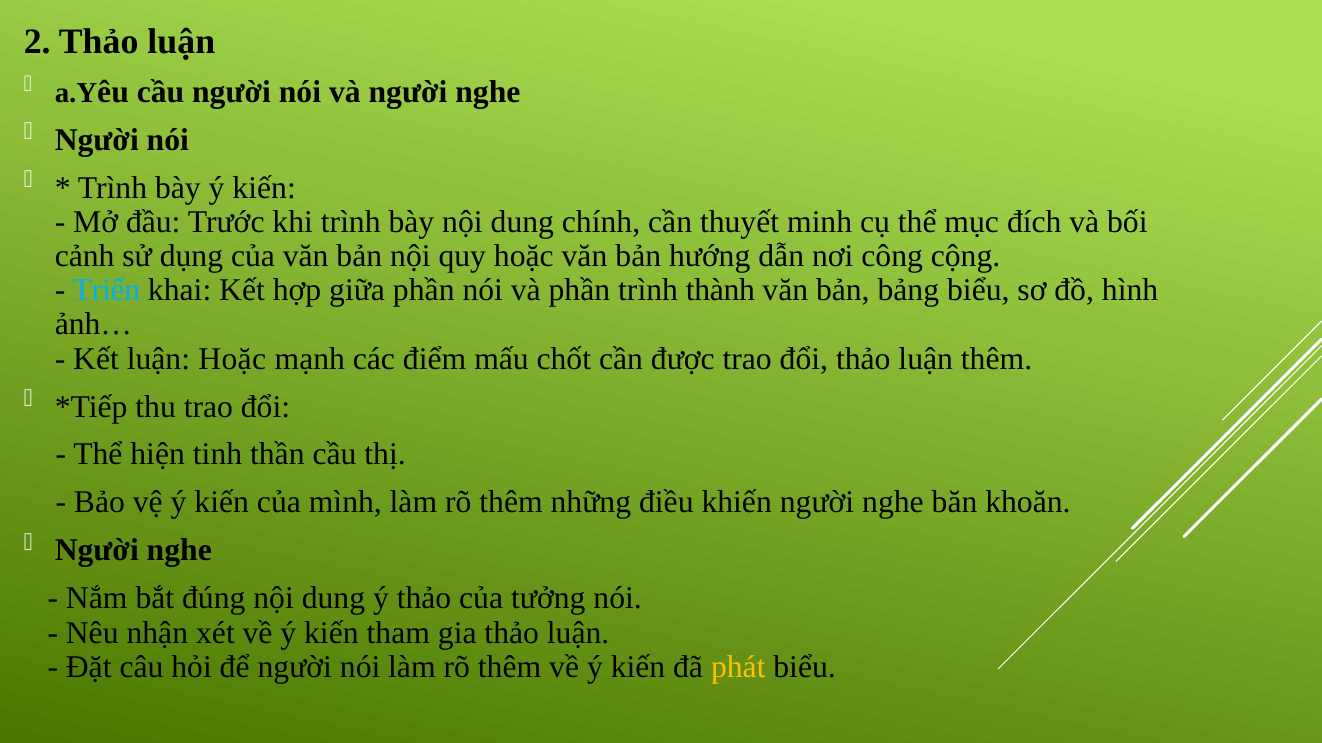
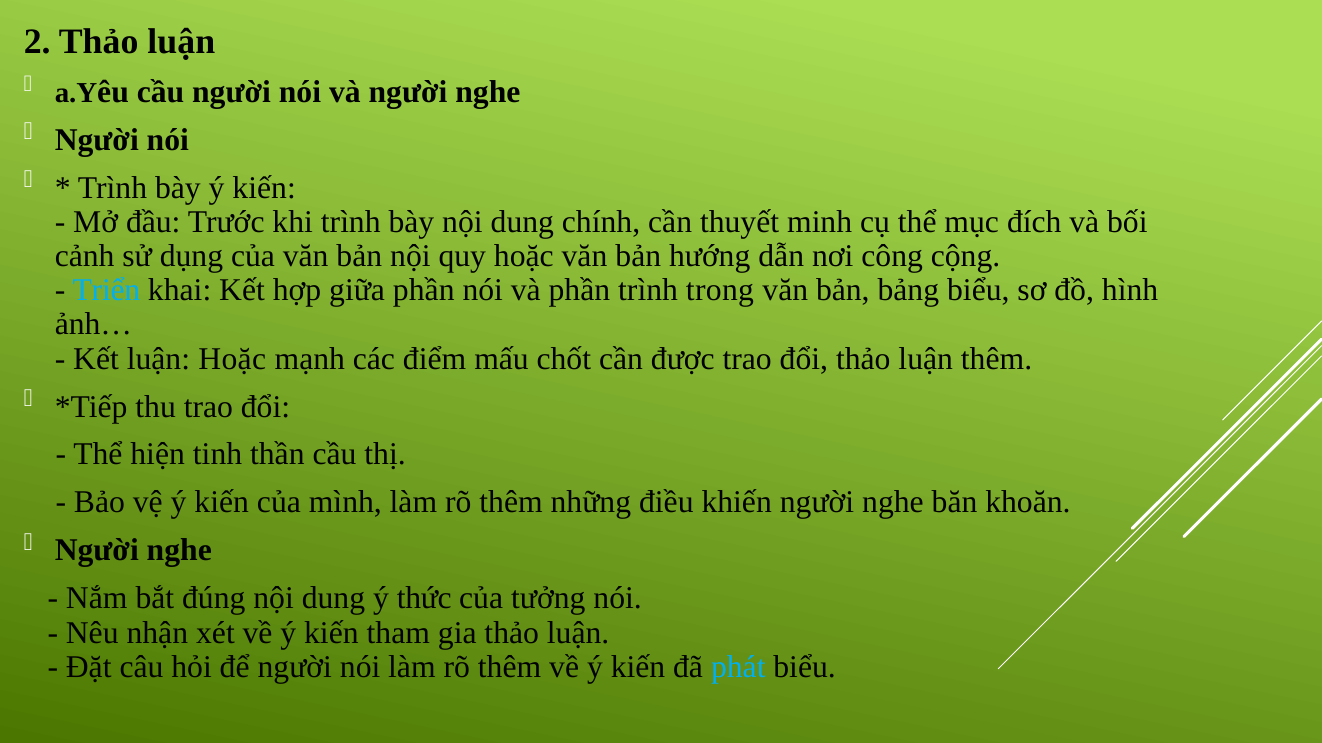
thành: thành -> trong
ý thảo: thảo -> thức
phát colour: yellow -> light blue
